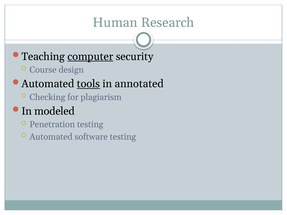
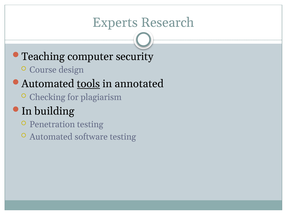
Human: Human -> Experts
computer underline: present -> none
modeled: modeled -> building
